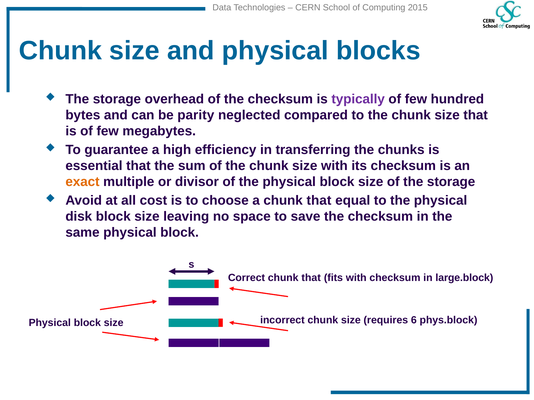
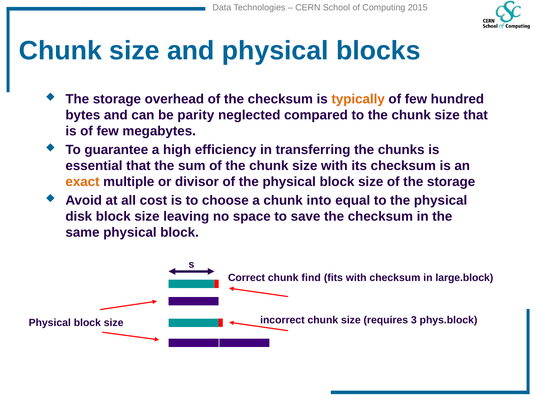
typically colour: purple -> orange
a chunk that: that -> into
Correct chunk that: that -> find
6: 6 -> 3
